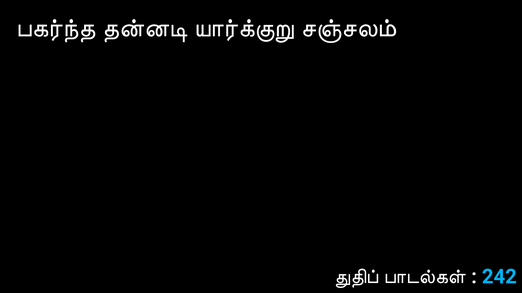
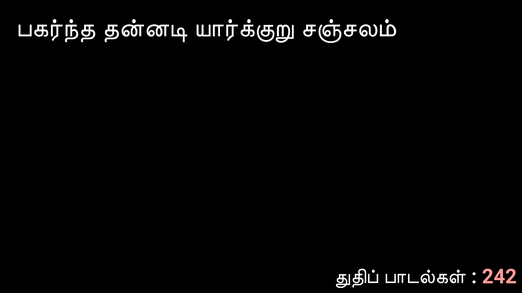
242 colour: light blue -> pink
